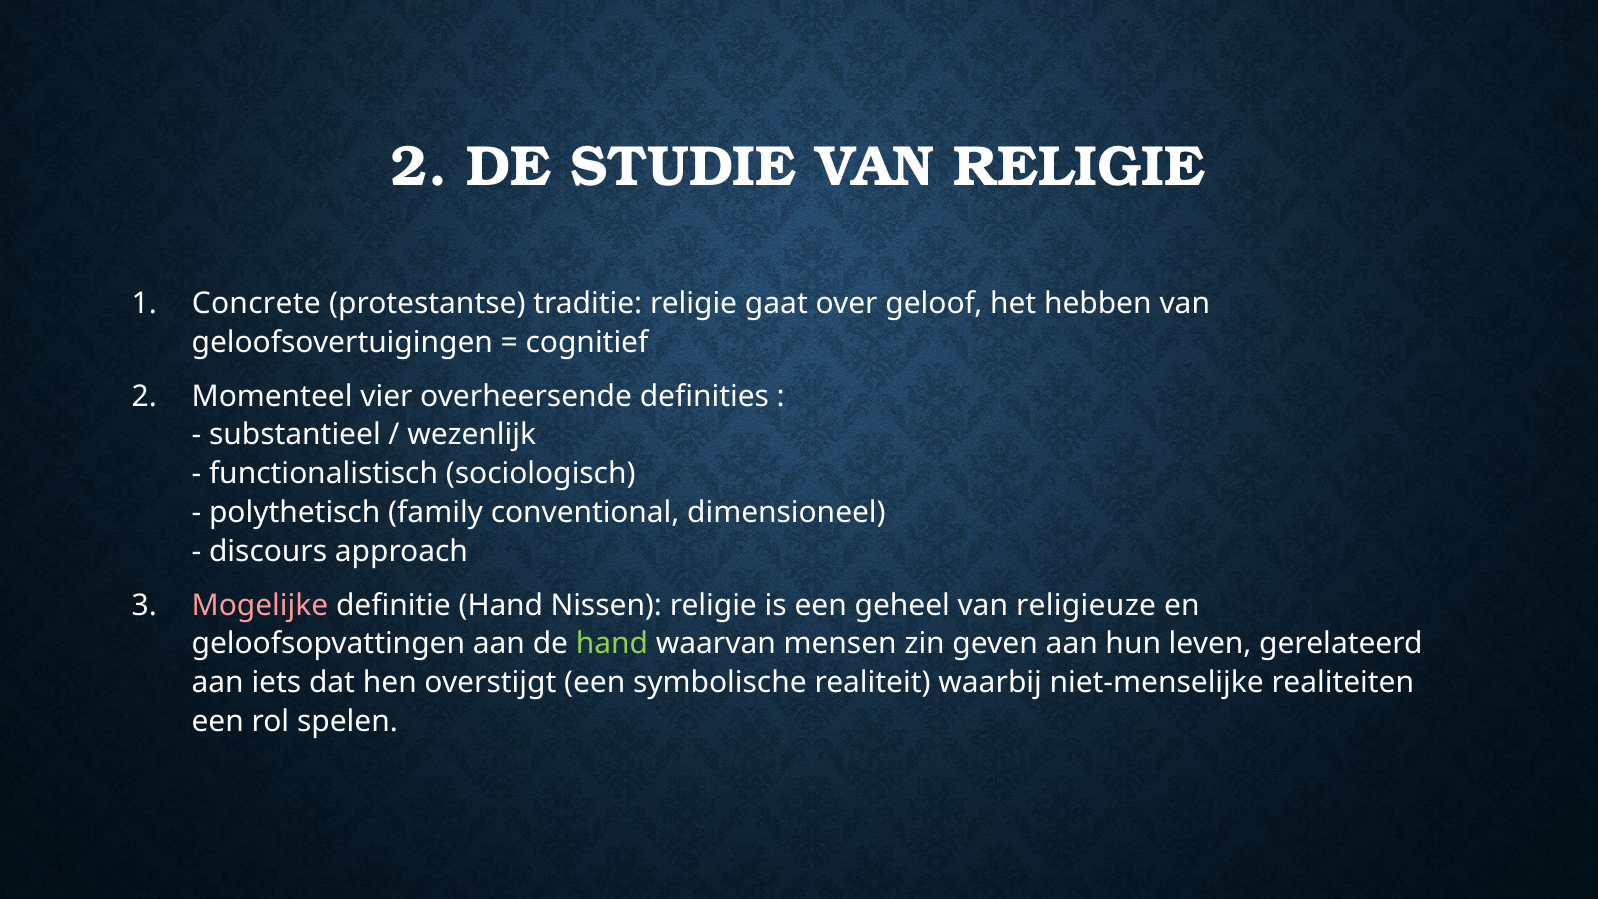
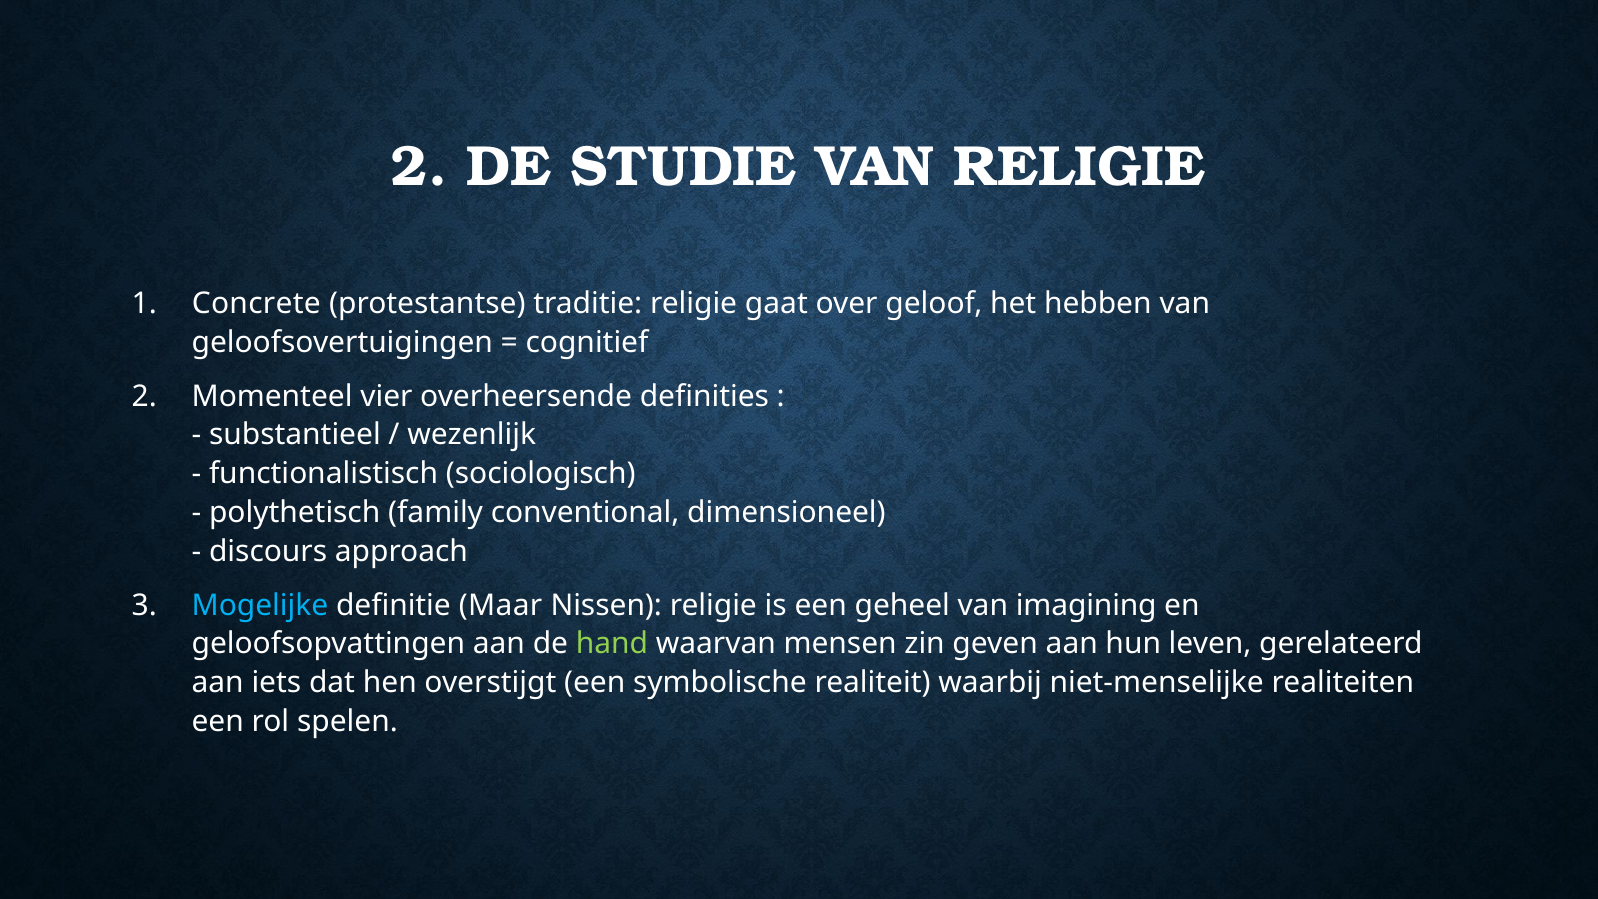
Mogelijke colour: pink -> light blue
definitie Hand: Hand -> Maar
religieuze: religieuze -> imagining
